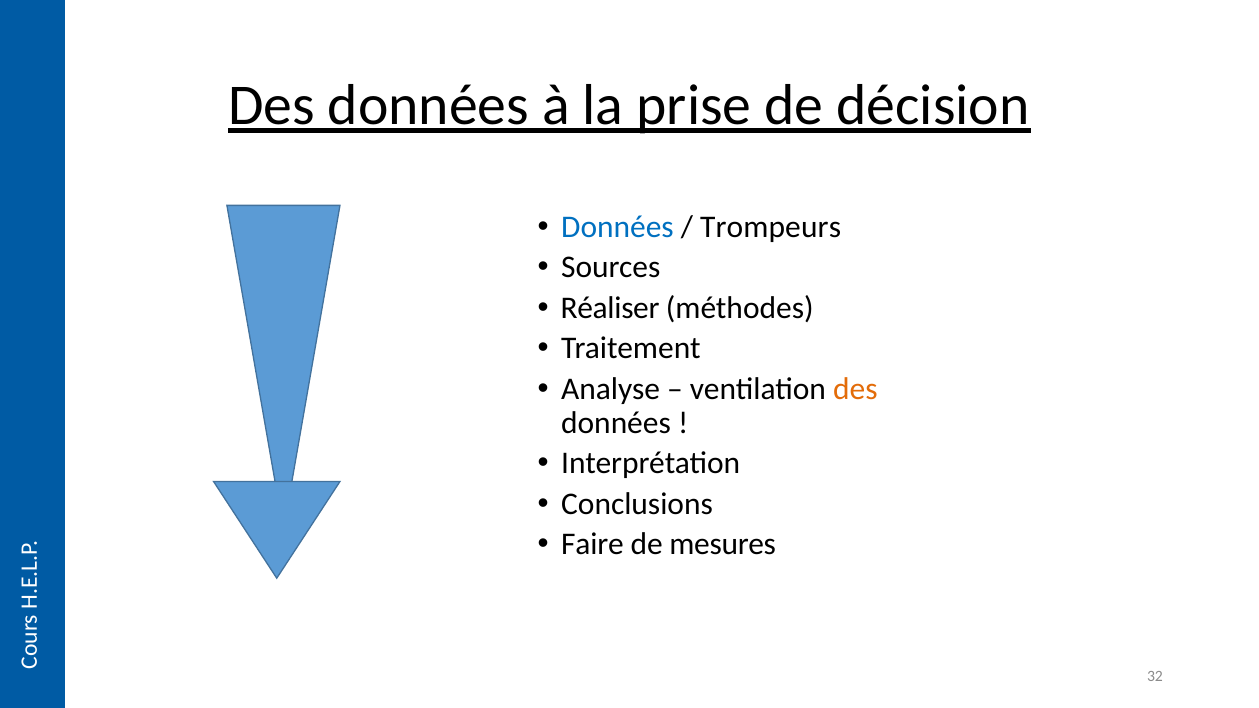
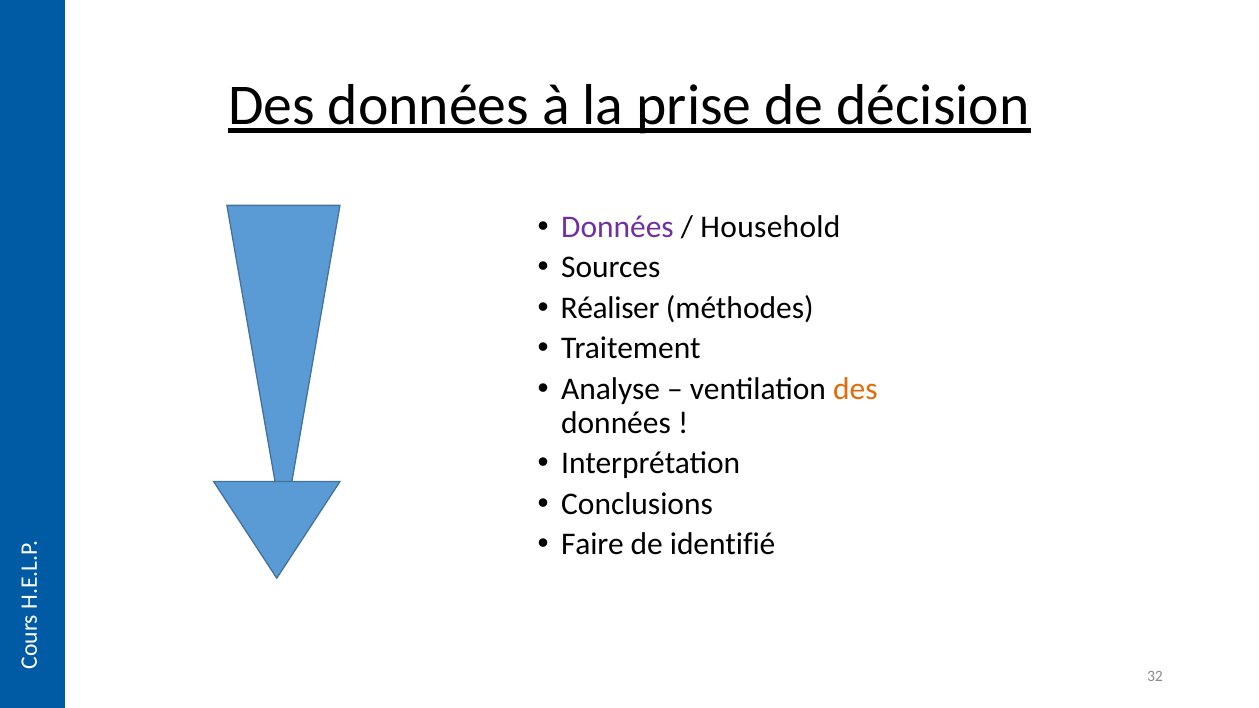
Données at (617, 227) colour: blue -> purple
Trompeurs: Trompeurs -> Household
mesures: mesures -> identifié
